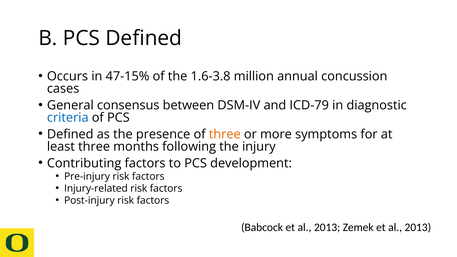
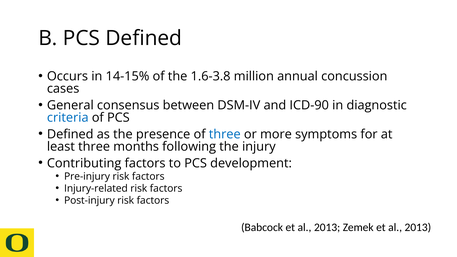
47-15%: 47-15% -> 14-15%
ICD-79: ICD-79 -> ICD-90
three at (225, 134) colour: orange -> blue
